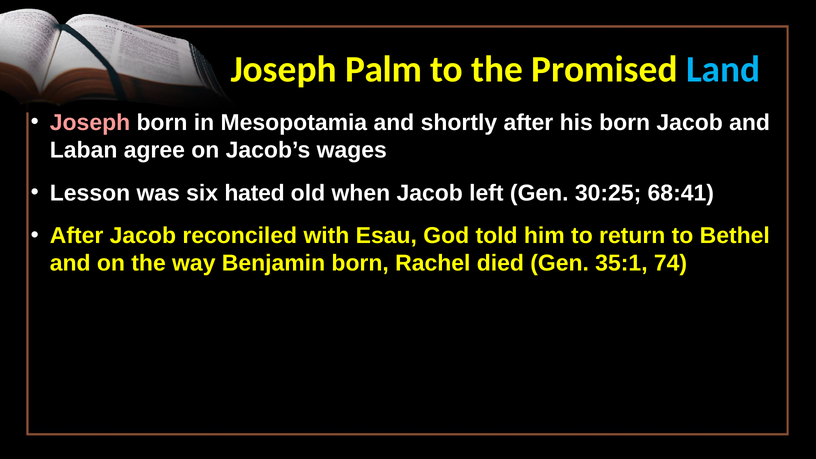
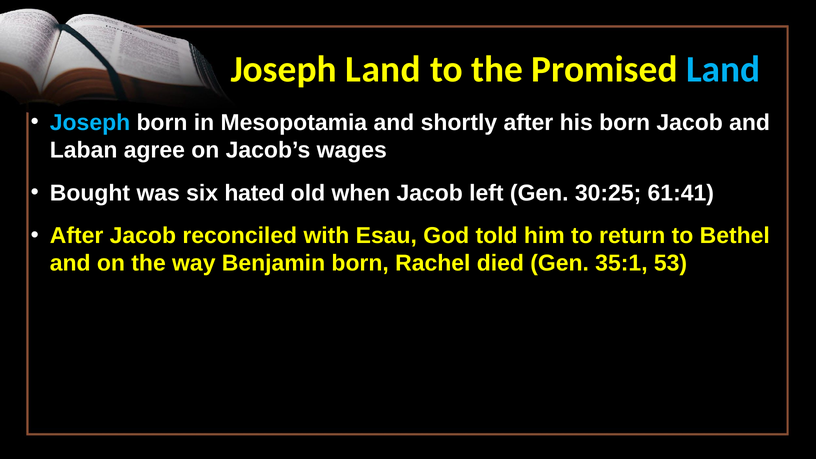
Joseph Palm: Palm -> Land
Joseph at (90, 123) colour: pink -> light blue
Lesson: Lesson -> Bought
68:41: 68:41 -> 61:41
74: 74 -> 53
